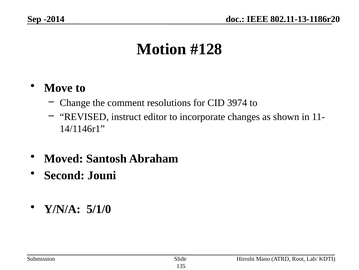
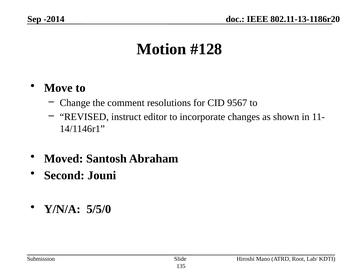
3974: 3974 -> 9567
5/1/0: 5/1/0 -> 5/5/0
